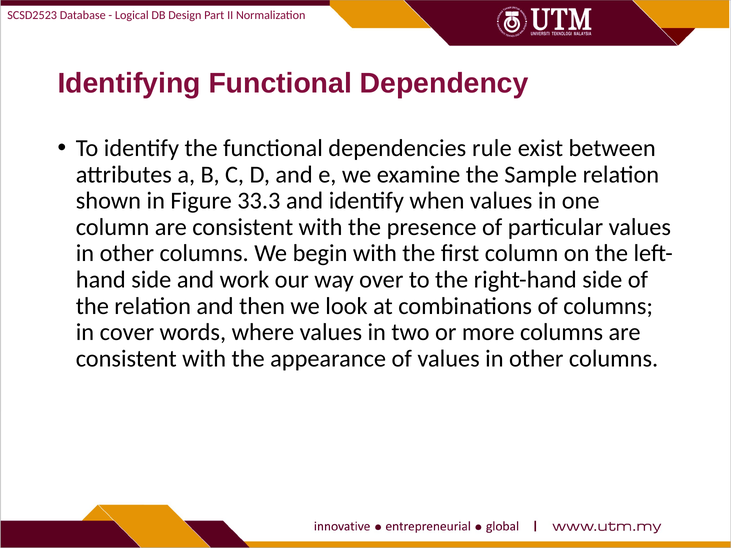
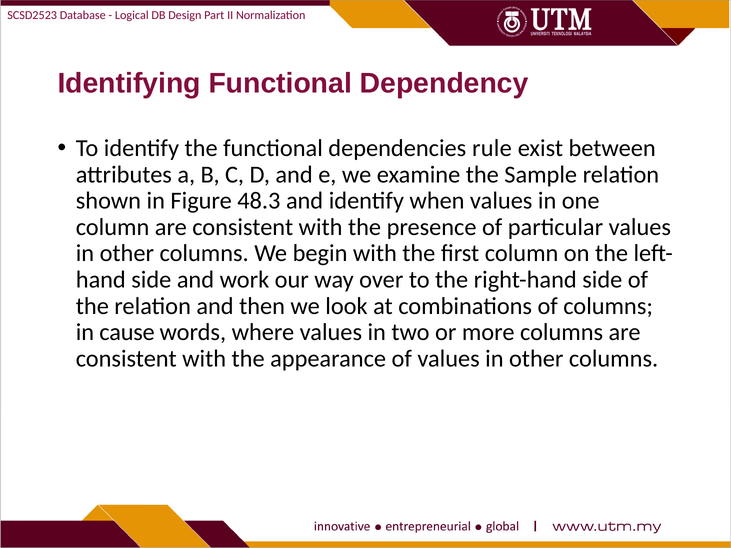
33.3: 33.3 -> 48.3
cover: cover -> cause
